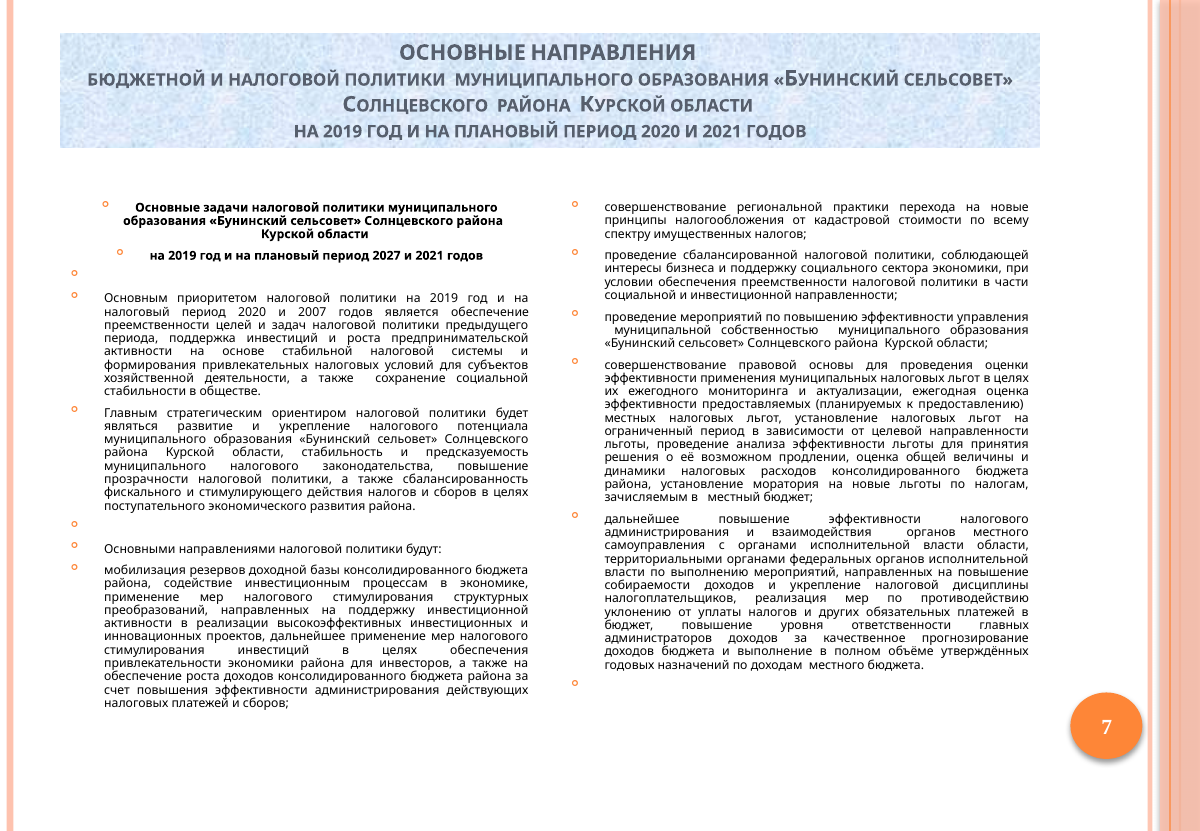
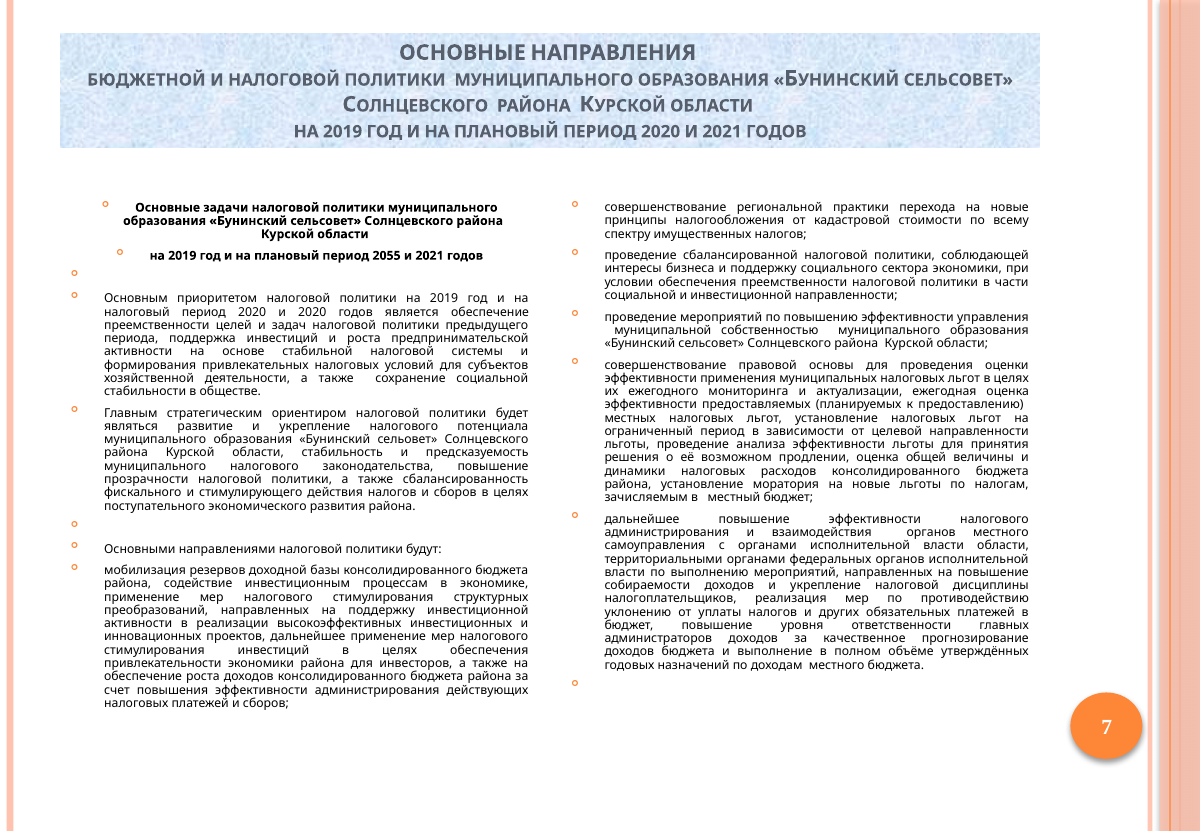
2027: 2027 -> 2055
и 2007: 2007 -> 2020
